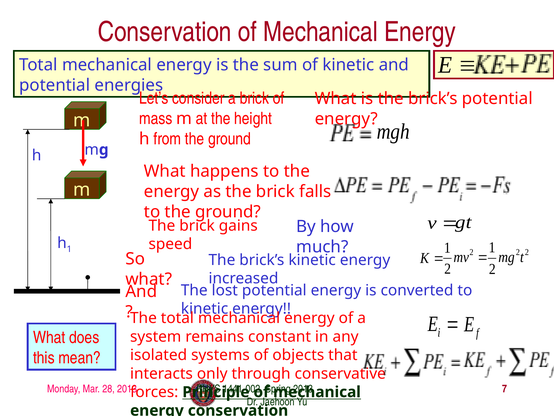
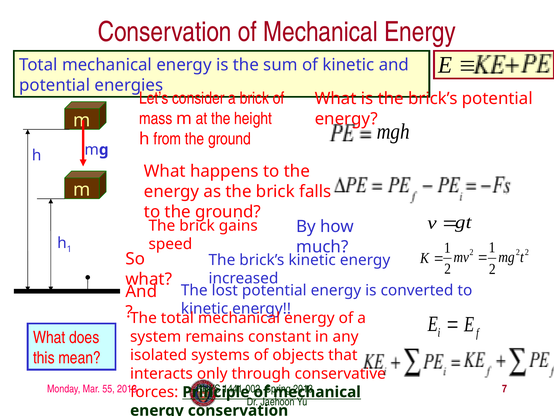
28: 28 -> 55
